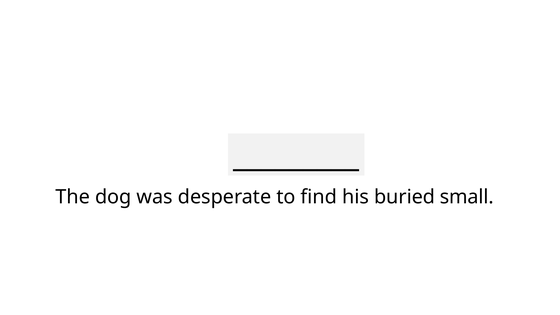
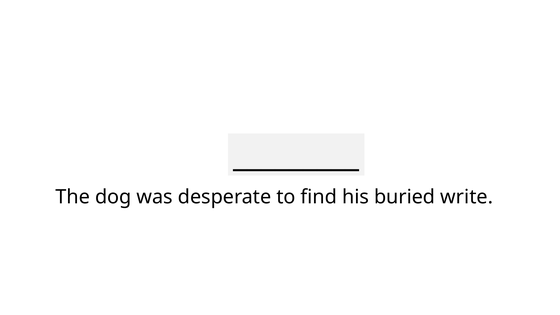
small: small -> write
